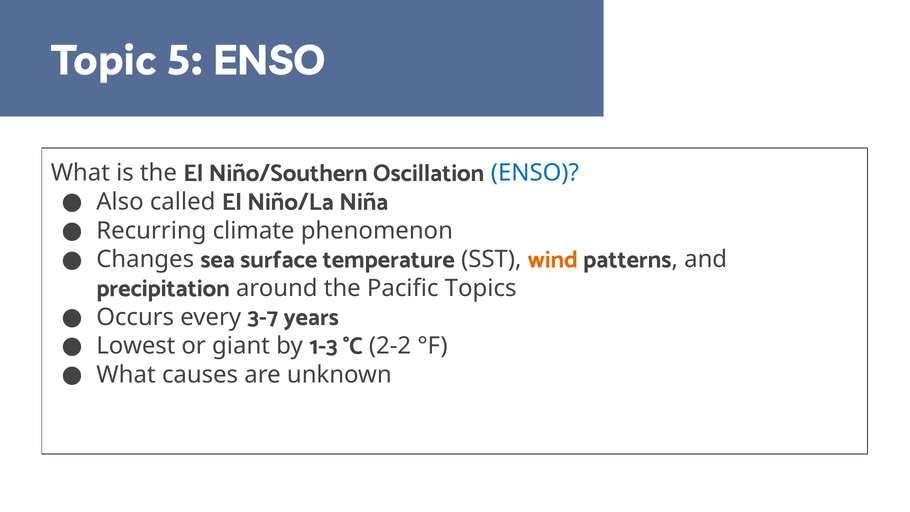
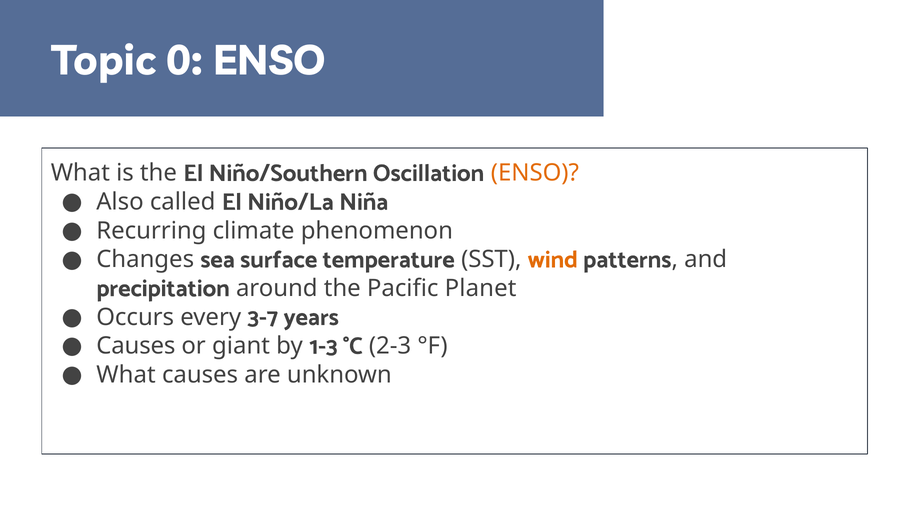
5: 5 -> 0
ENSO at (535, 173) colour: blue -> orange
Topics: Topics -> Planet
Lowest at (136, 346): Lowest -> Causes
2-2: 2-2 -> 2-3
